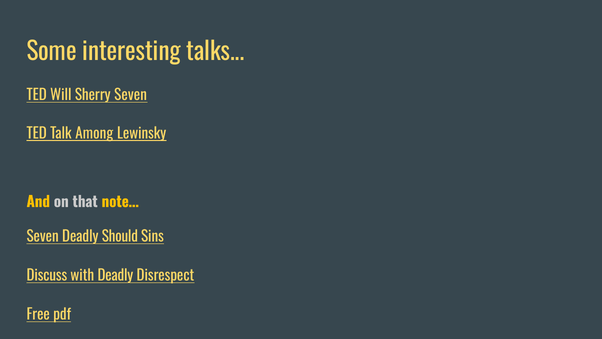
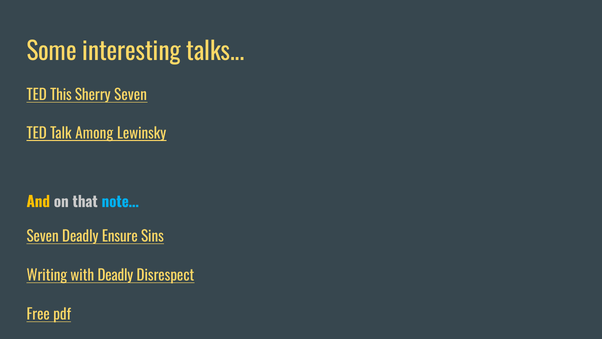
Will: Will -> This
note… colour: yellow -> light blue
Should: Should -> Ensure
Discuss: Discuss -> Writing
